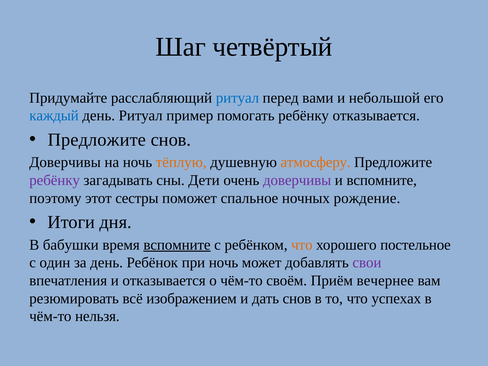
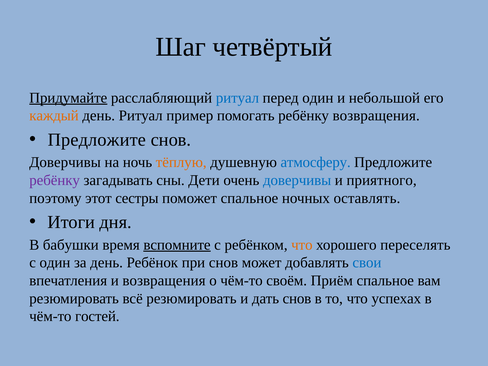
Придумайте underline: none -> present
перед вами: вами -> один
каждый colour: blue -> orange
ребёнку отказывается: отказывается -> возвращения
атмосферу colour: orange -> blue
доверчивы at (297, 180) colour: purple -> blue
и вспомните: вспомните -> приятного
рождение: рождение -> оставлять
постельное: постельное -> переселять
при ночь: ночь -> снов
свои colour: purple -> blue
и отказывается: отказывается -> возвращения
Приём вечернее: вечернее -> спальное
всё изображением: изображением -> резюмировать
нельзя: нельзя -> гостей
